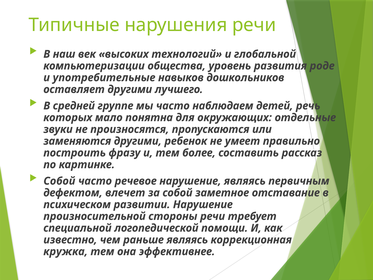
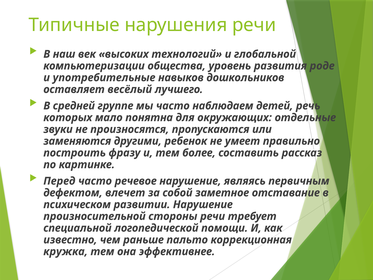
оставляет другими: другими -> весёлый
Собой at (59, 181): Собой -> Перед
раньше являясь: являясь -> пальто
